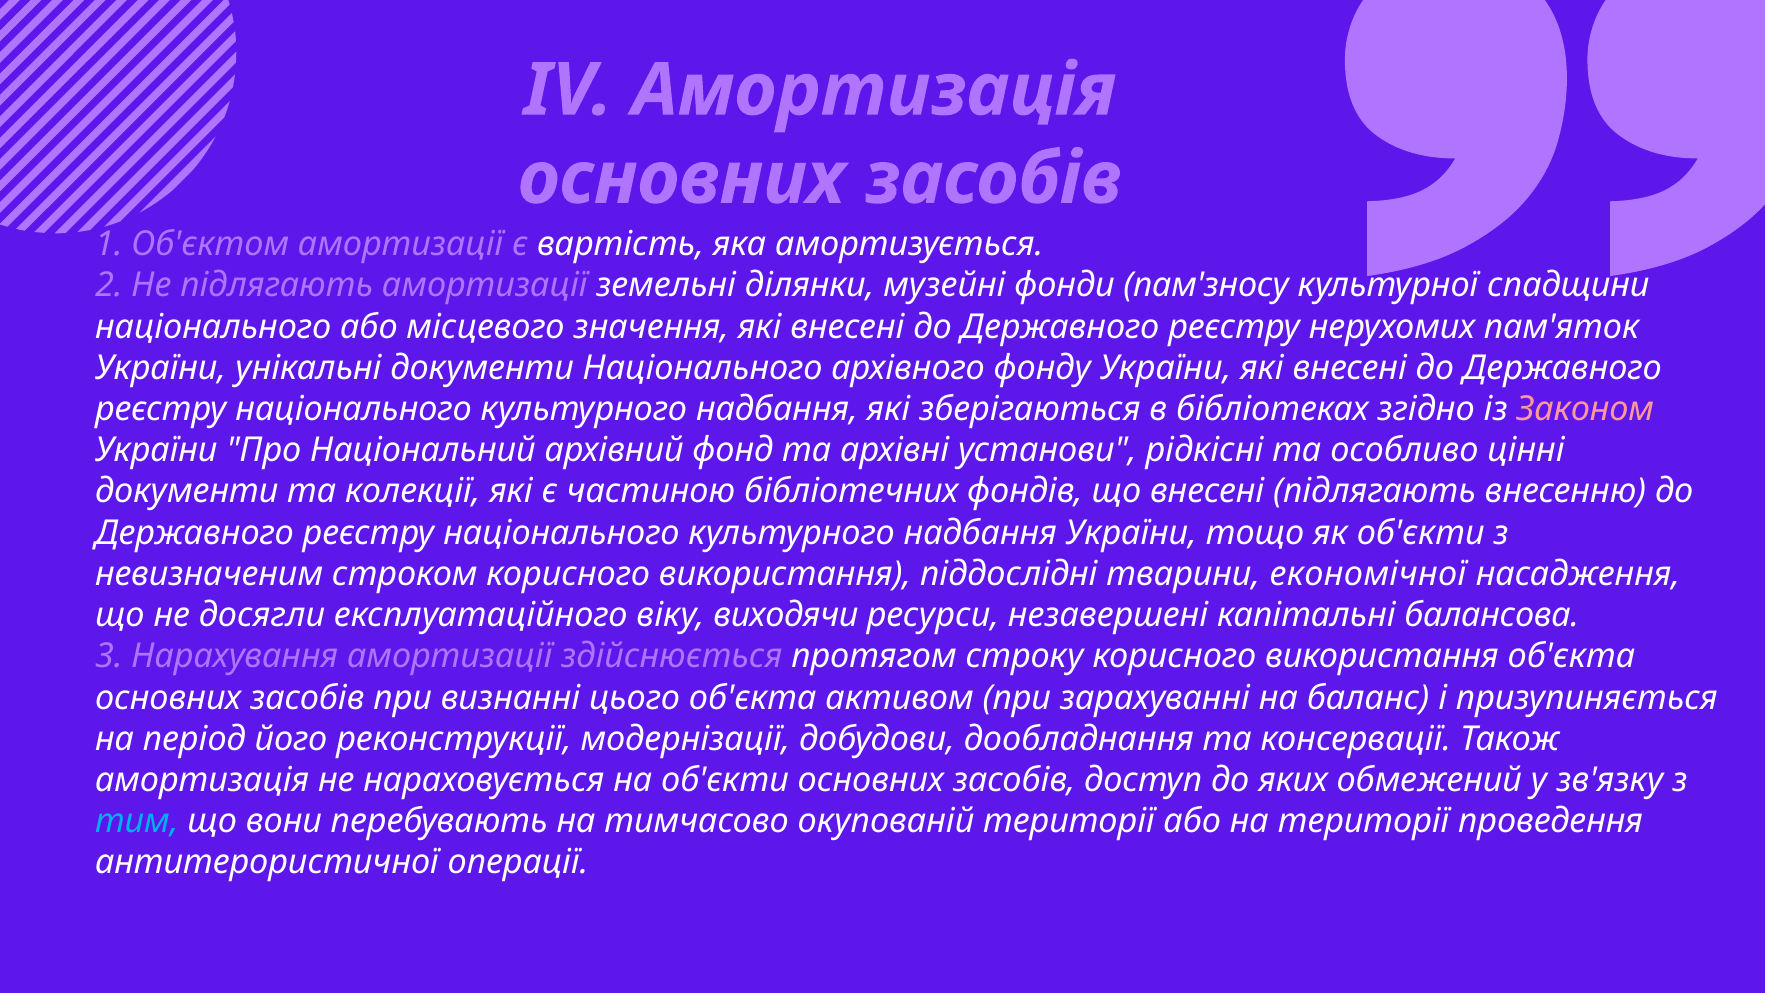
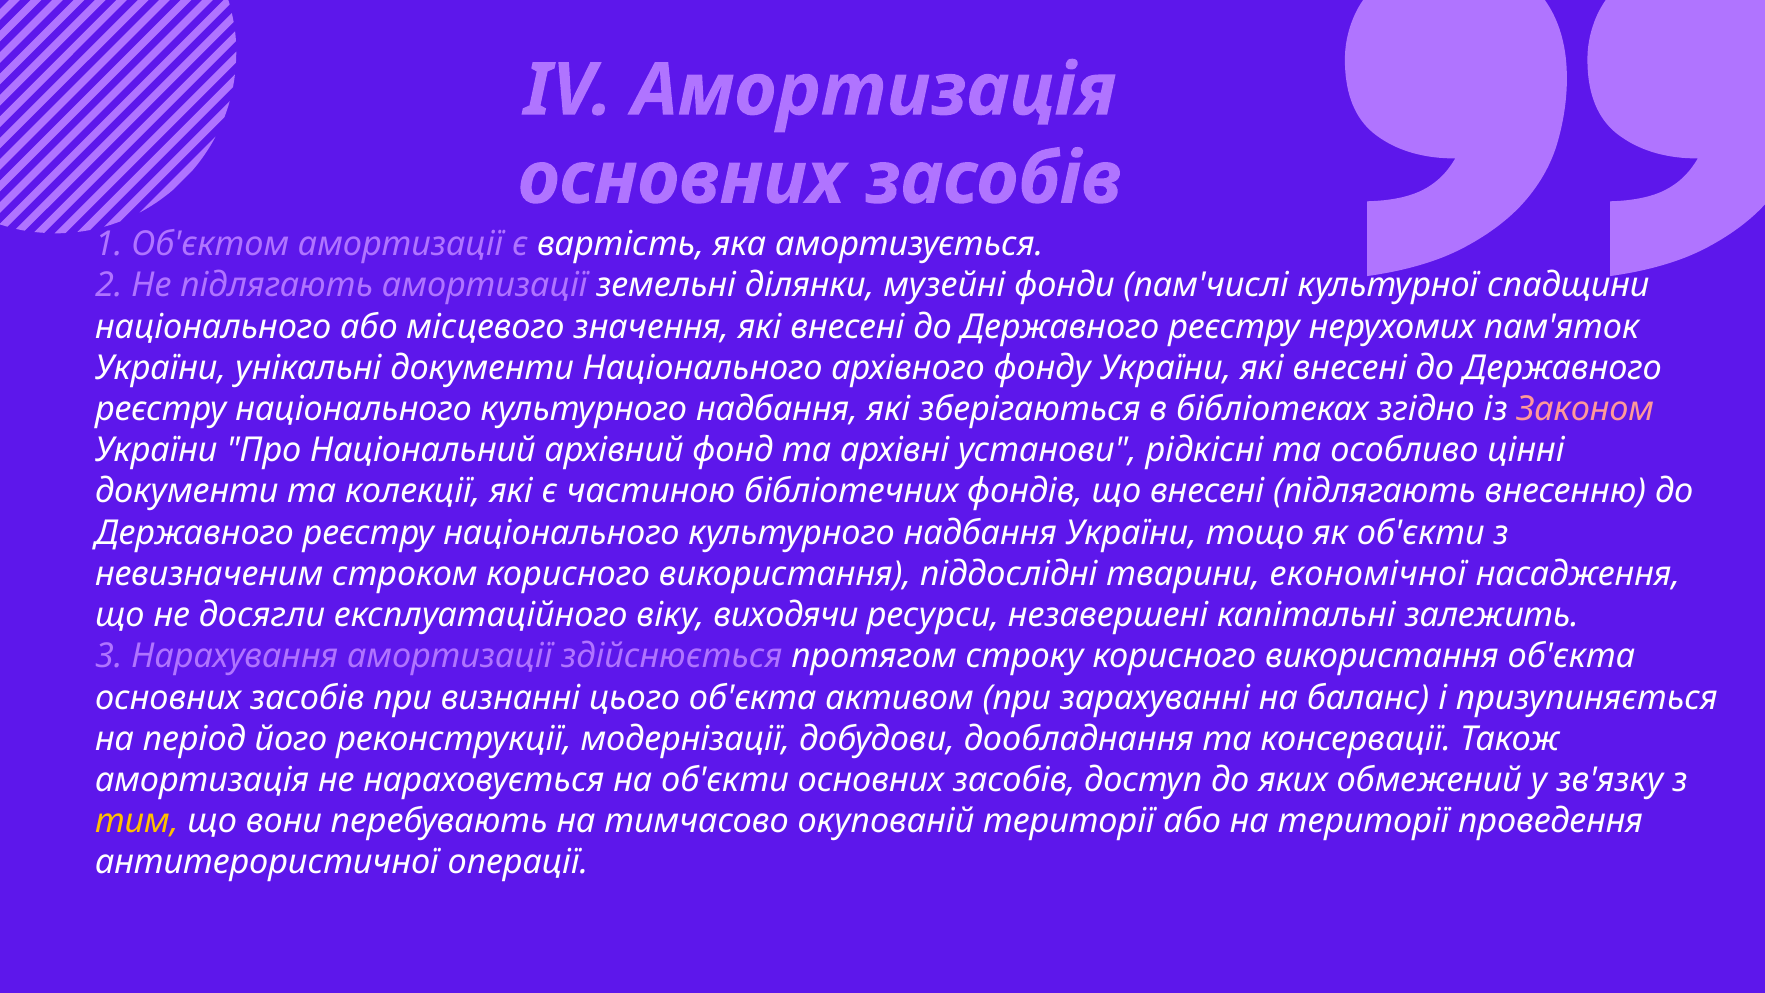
пам'зносу: пам'зносу -> пам'числі
балансова: балансова -> залежить
тим colour: light blue -> yellow
